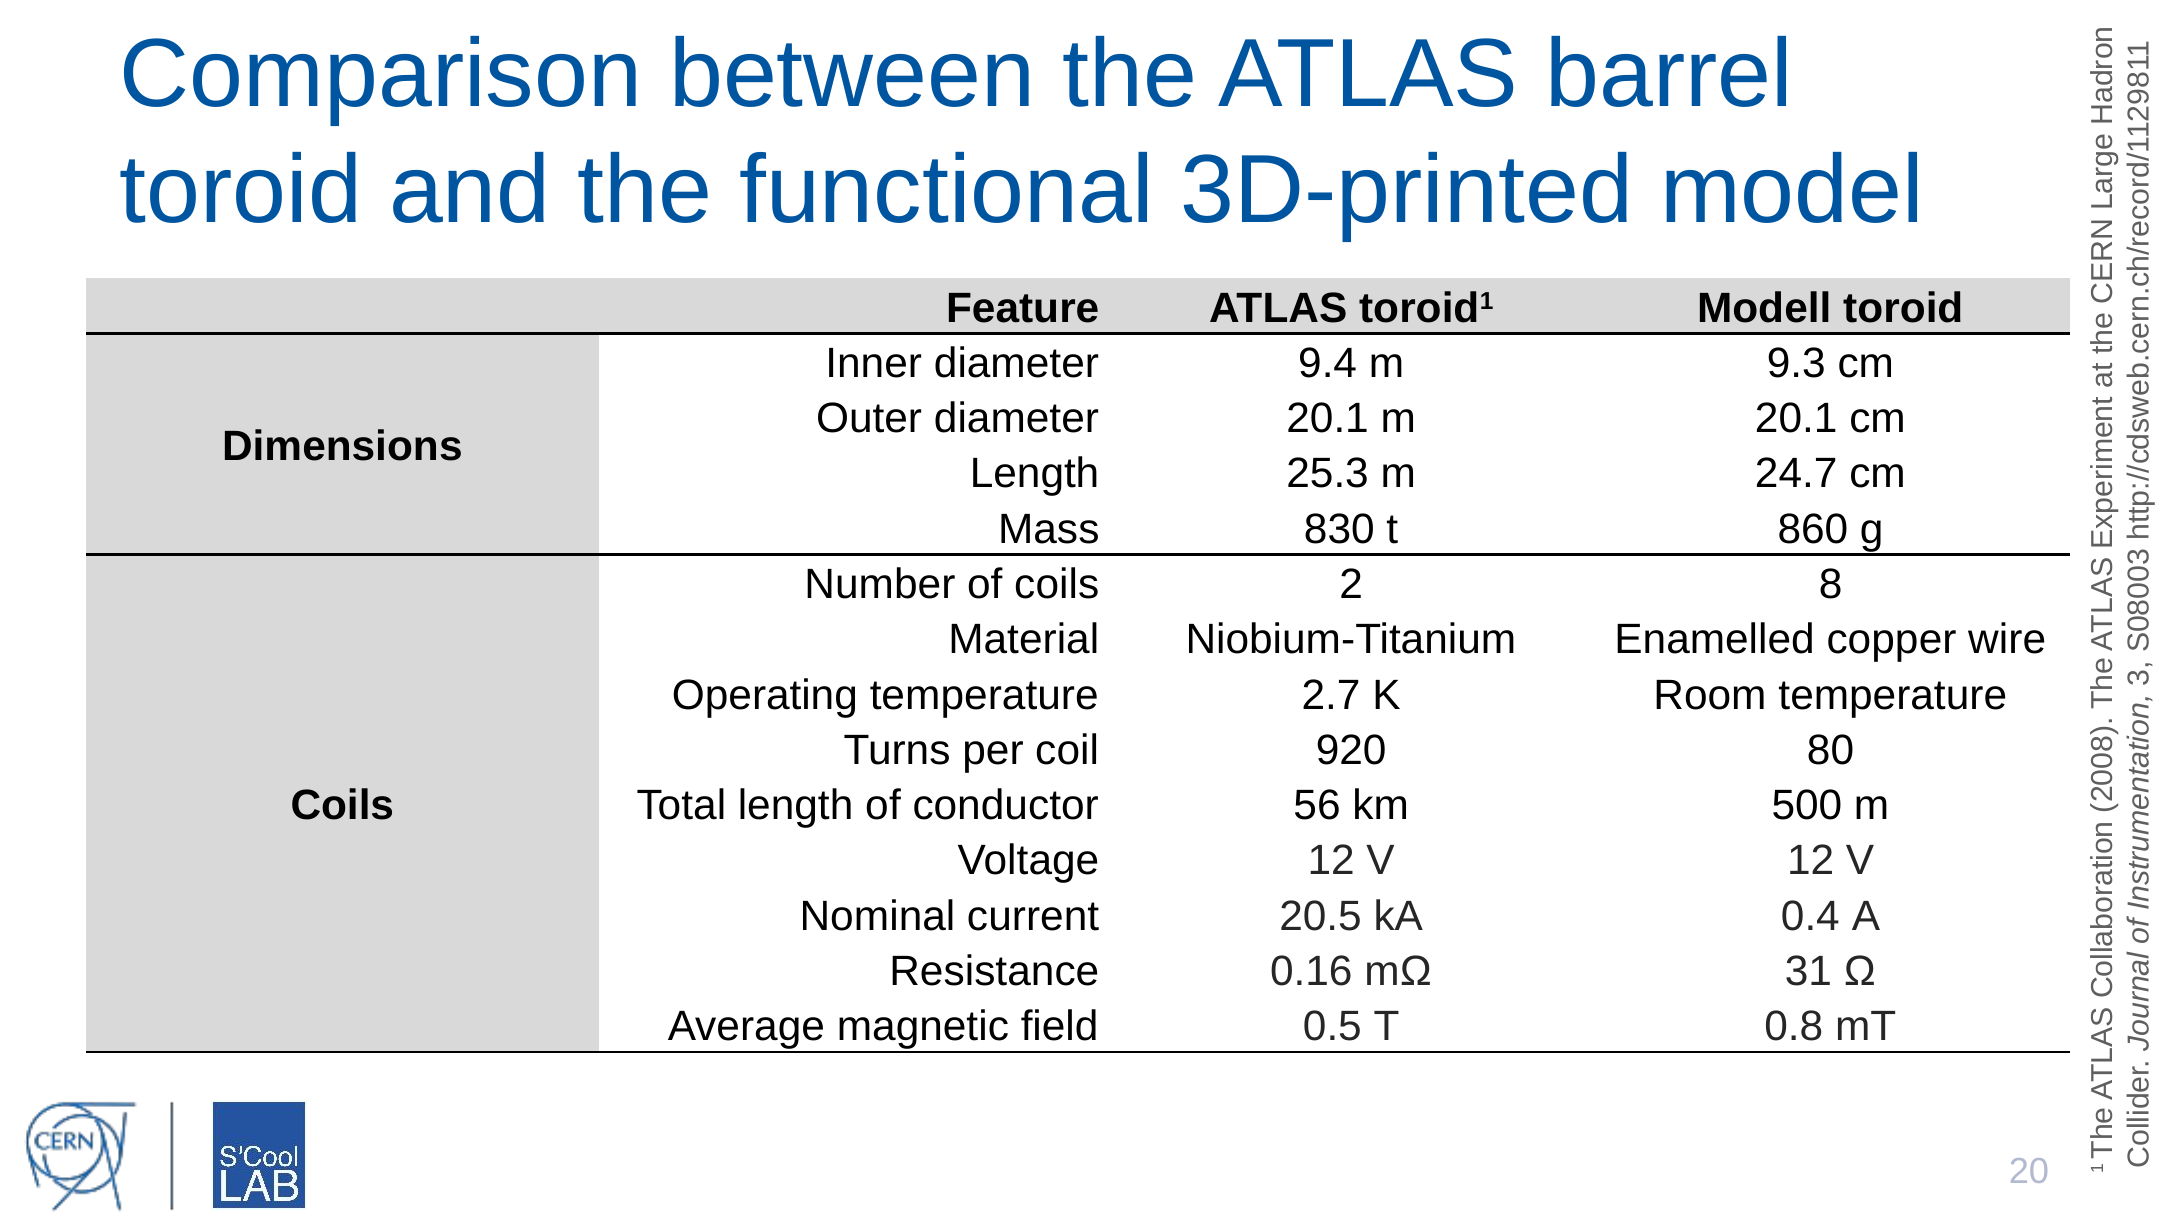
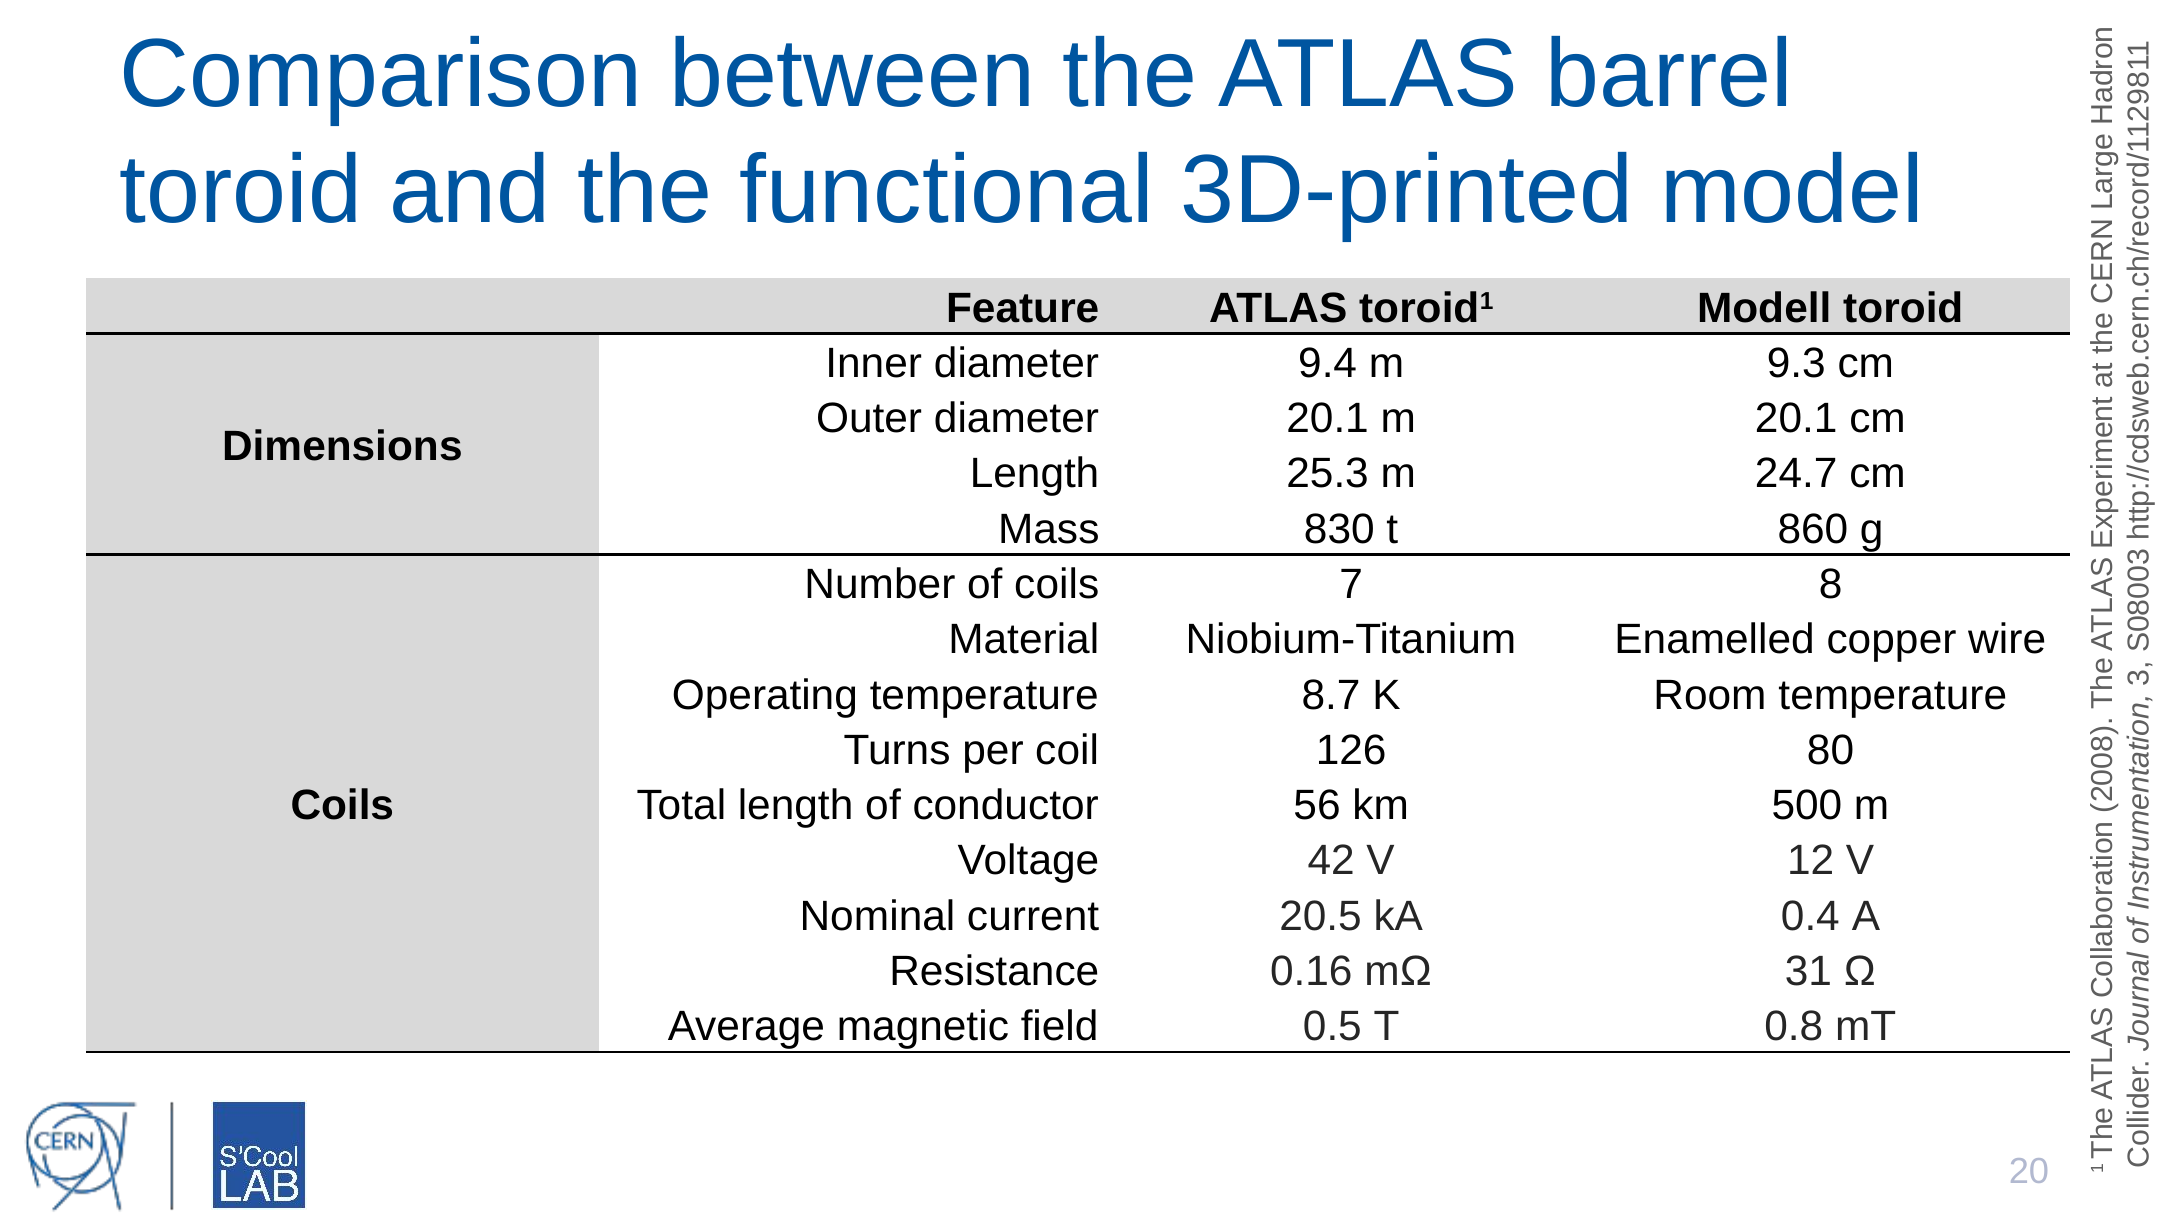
coils 2: 2 -> 7
2.7: 2.7 -> 8.7
920: 920 -> 126
Voltage 12: 12 -> 42
